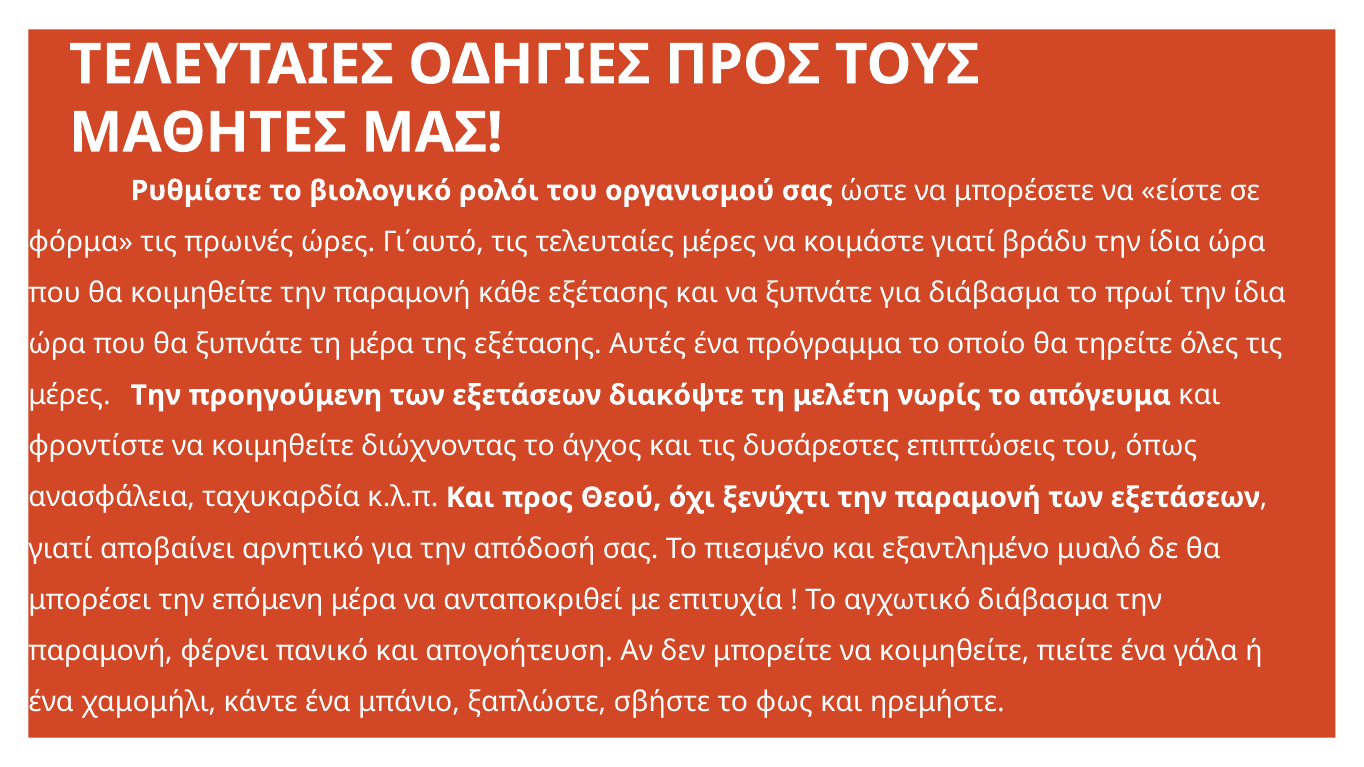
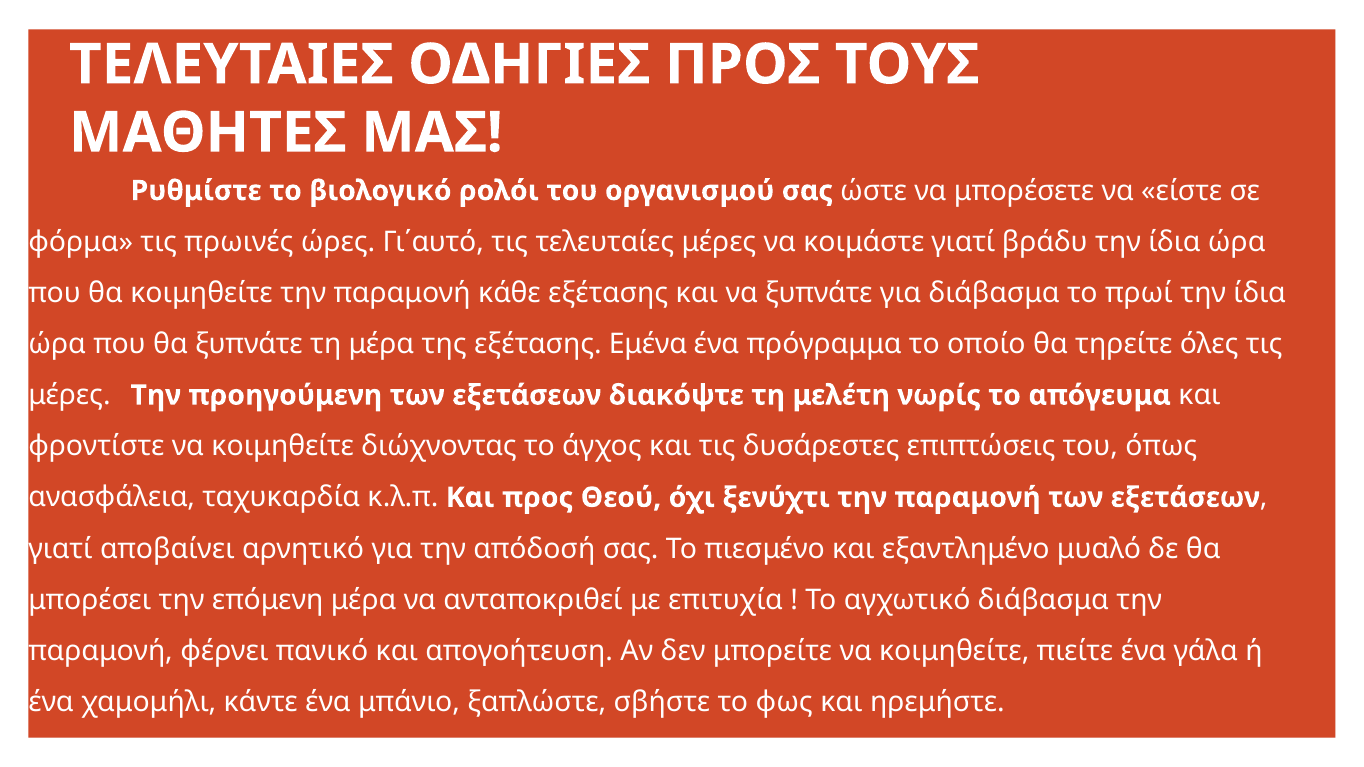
Αυτές: Αυτές -> Εμένα
